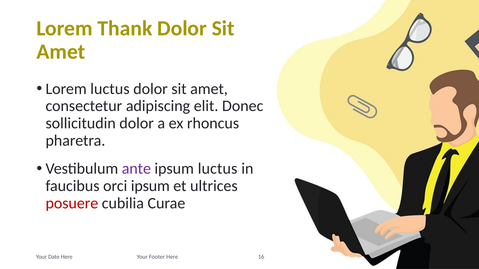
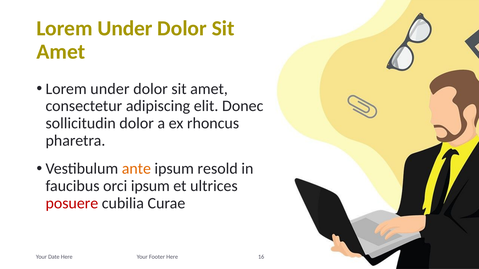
Thank at (125, 29): Thank -> Under
luctus at (110, 89): luctus -> under
ante colour: purple -> orange
ipsum luctus: luctus -> resold
